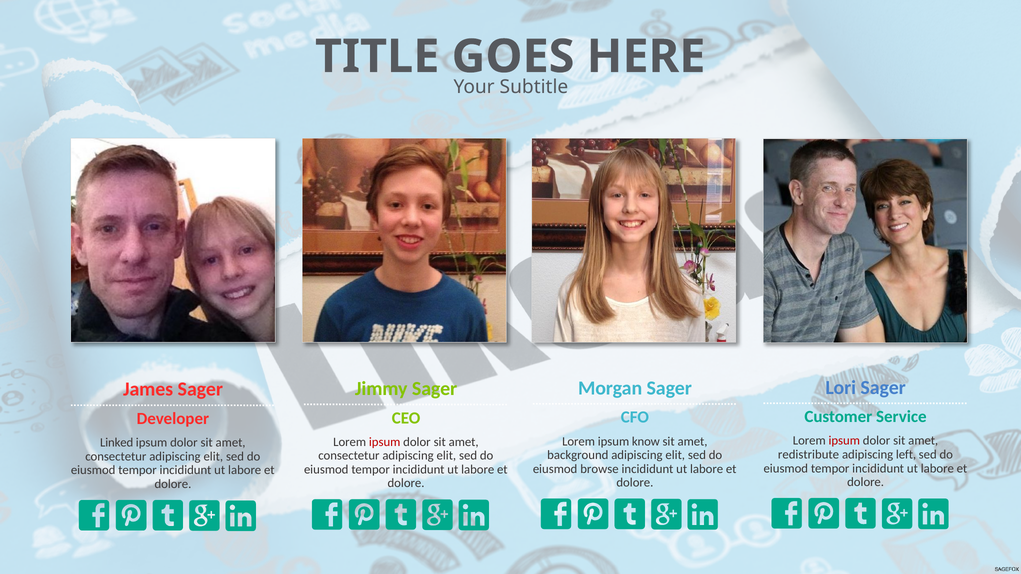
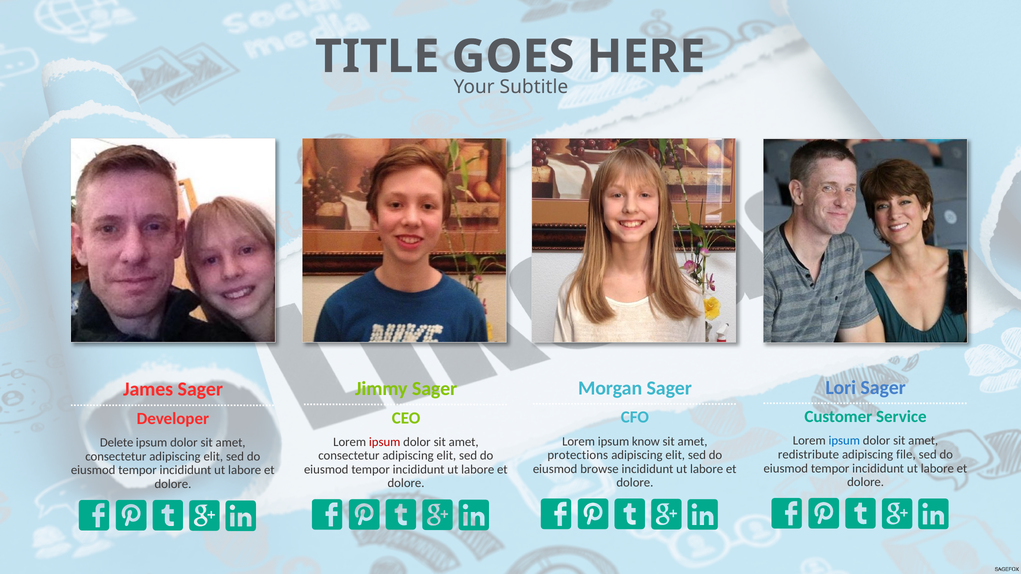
ipsum at (844, 441) colour: red -> blue
Linked: Linked -> Delete
left: left -> file
background: background -> protections
